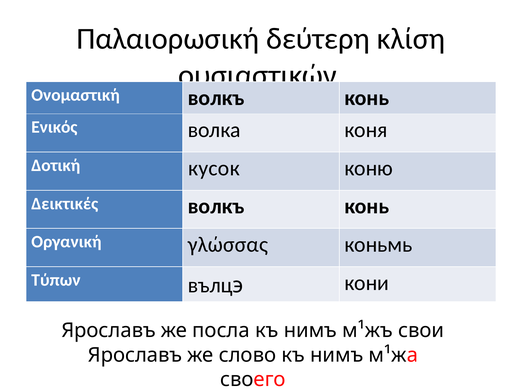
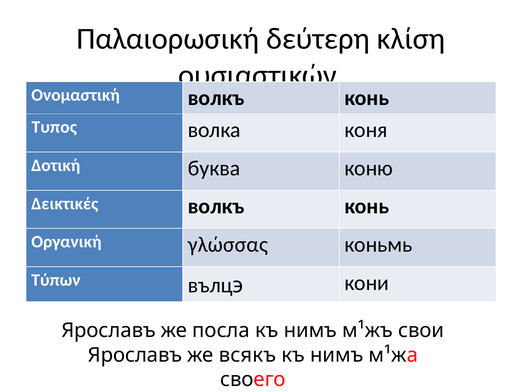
Ενικός: Ενικός -> Τυπος
кусок: кусок -> буква
слово: слово -> всякъ
